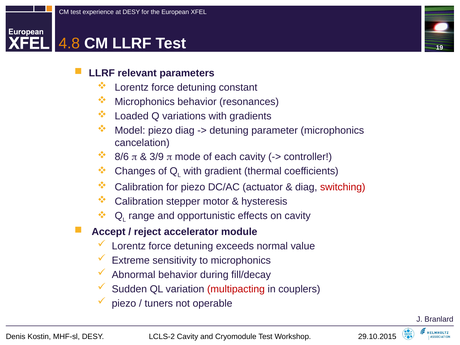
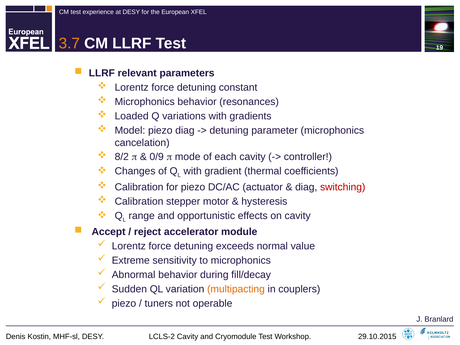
4.8: 4.8 -> 3.7
8/6: 8/6 -> 8/2
3/9: 3/9 -> 0/9
multipacting colour: red -> orange
